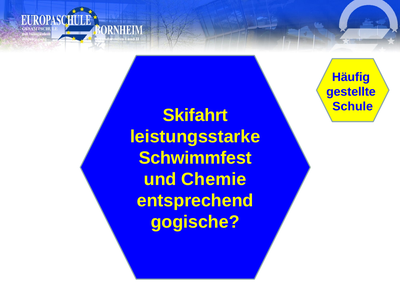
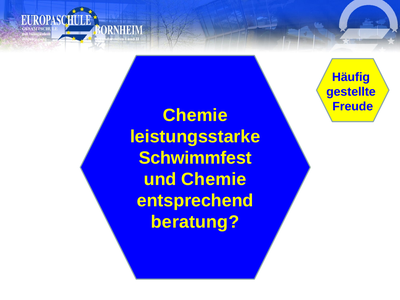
Schule: Schule -> Freude
Skifahrt at (195, 115): Skifahrt -> Chemie
gogische: gogische -> beratung
